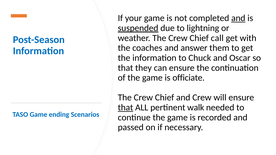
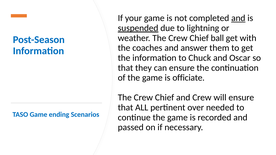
call: call -> ball
that at (125, 108) underline: present -> none
walk: walk -> over
